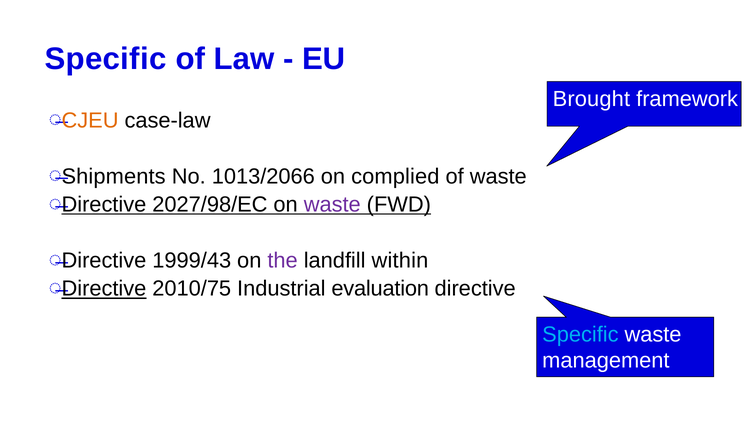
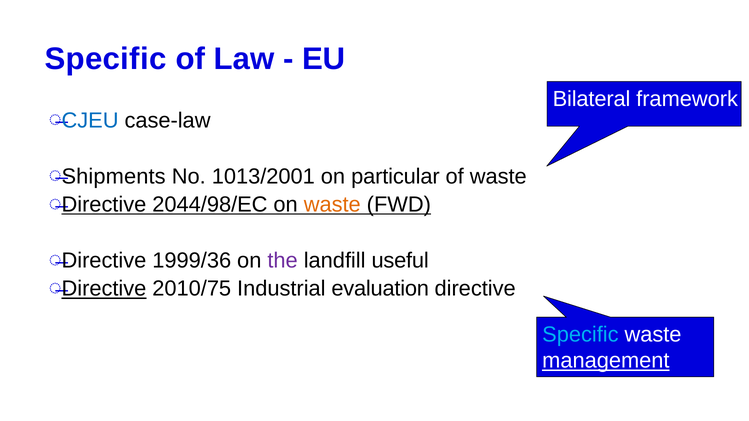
Brought: Brought -> Bilateral
CJEU colour: orange -> blue
1013/2066: 1013/2066 -> 1013/2001
complied: complied -> particular
2027/98/EC: 2027/98/EC -> 2044/98/EC
waste at (332, 205) colour: purple -> orange
1999/43: 1999/43 -> 1999/36
within: within -> useful
management underline: none -> present
